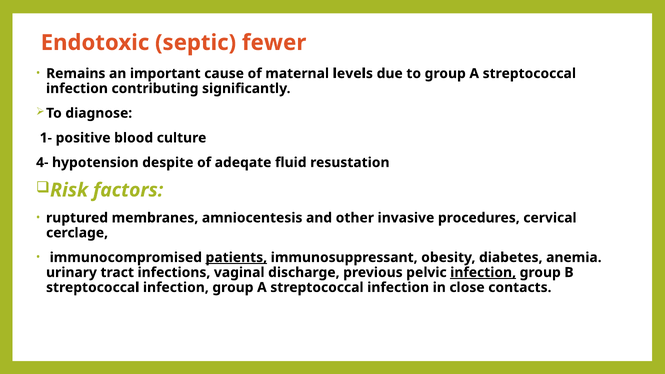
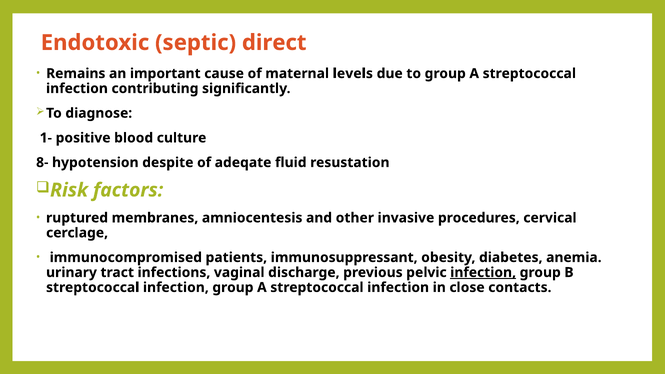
fewer: fewer -> direct
4-: 4- -> 8-
patients underline: present -> none
